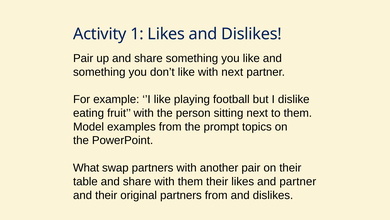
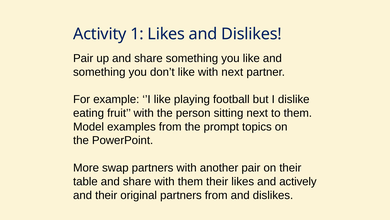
What: What -> More
and partner: partner -> actively
